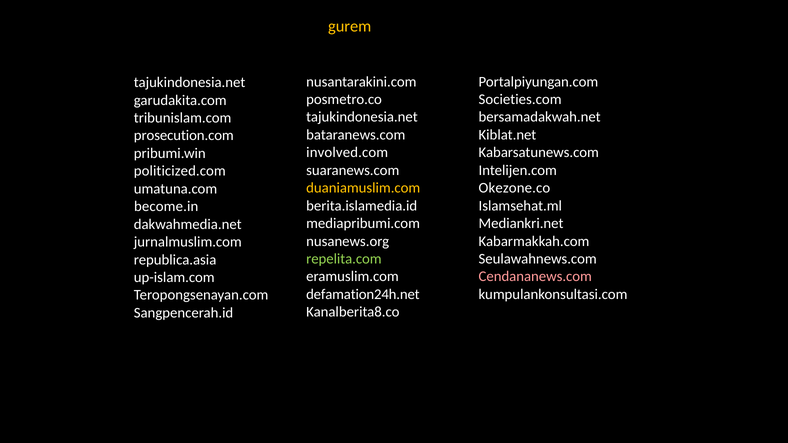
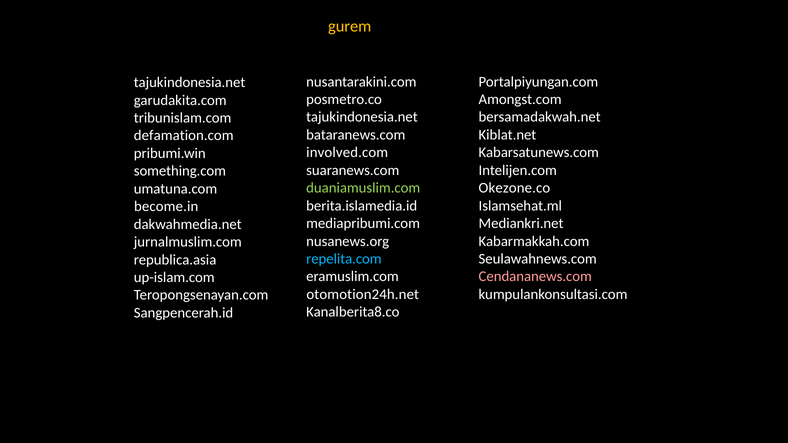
Societies.com: Societies.com -> Amongst.com
prosecution.com: prosecution.com -> defamation.com
politicized.com: politicized.com -> something.com
duaniamuslim.com colour: yellow -> light green
repelita.com colour: light green -> light blue
defamation24h.net: defamation24h.net -> otomotion24h.net
